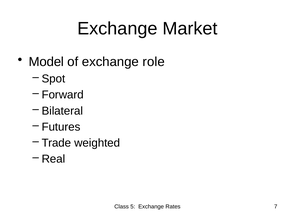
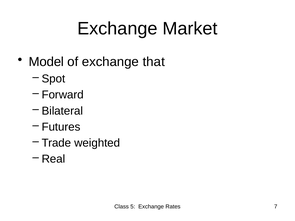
role: role -> that
